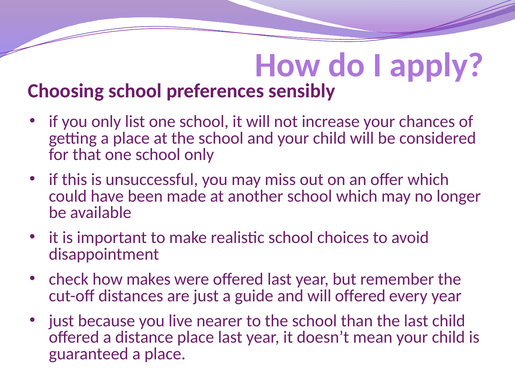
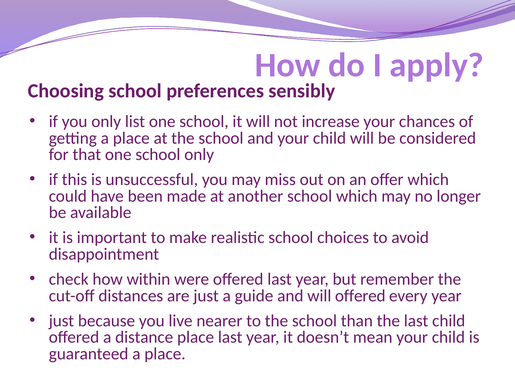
makes: makes -> within
